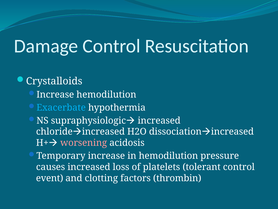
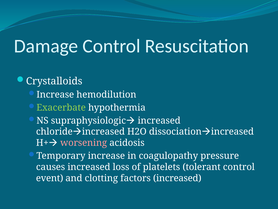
Exacerbate colour: light blue -> light green
in hemodilution: hemodilution -> coagulopathy
factors thrombin: thrombin -> increased
